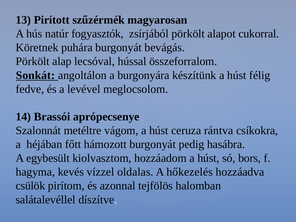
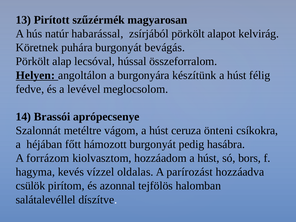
fogyasztók: fogyasztók -> habarással
cukorral: cukorral -> kelvirág
Sonkát: Sonkát -> Helyen
rántva: rántva -> önteni
egybesült: egybesült -> forrázom
hőkezelés: hőkezelés -> parírozást
